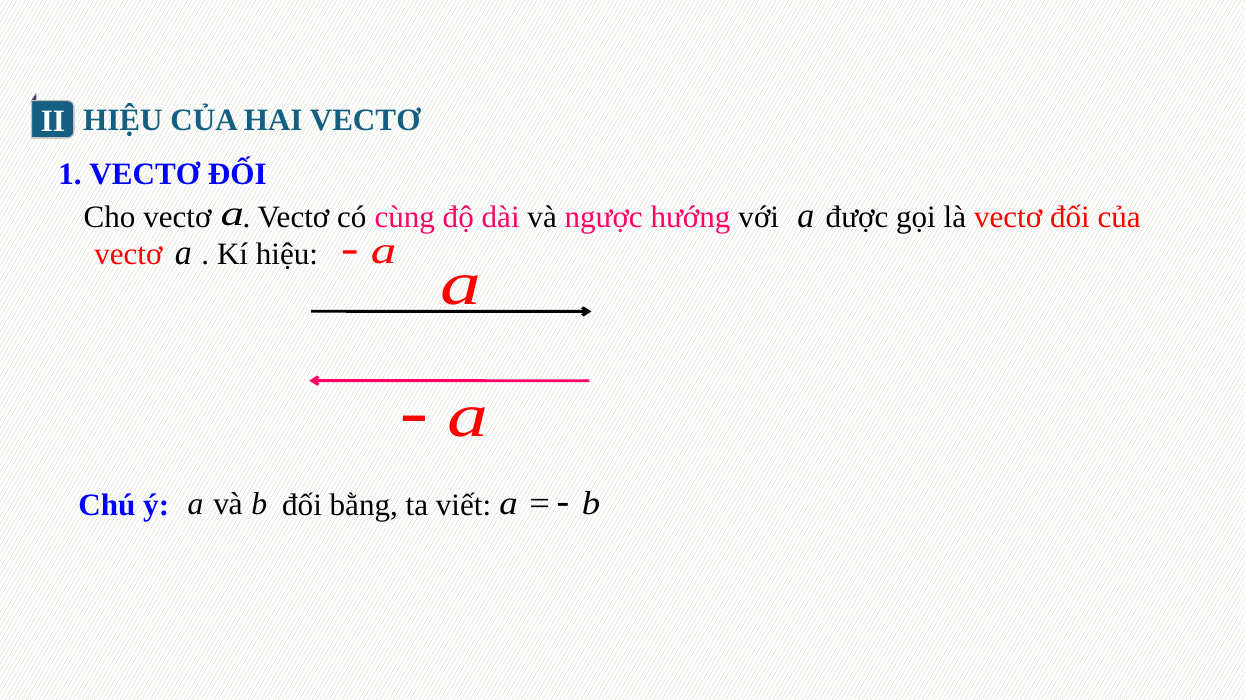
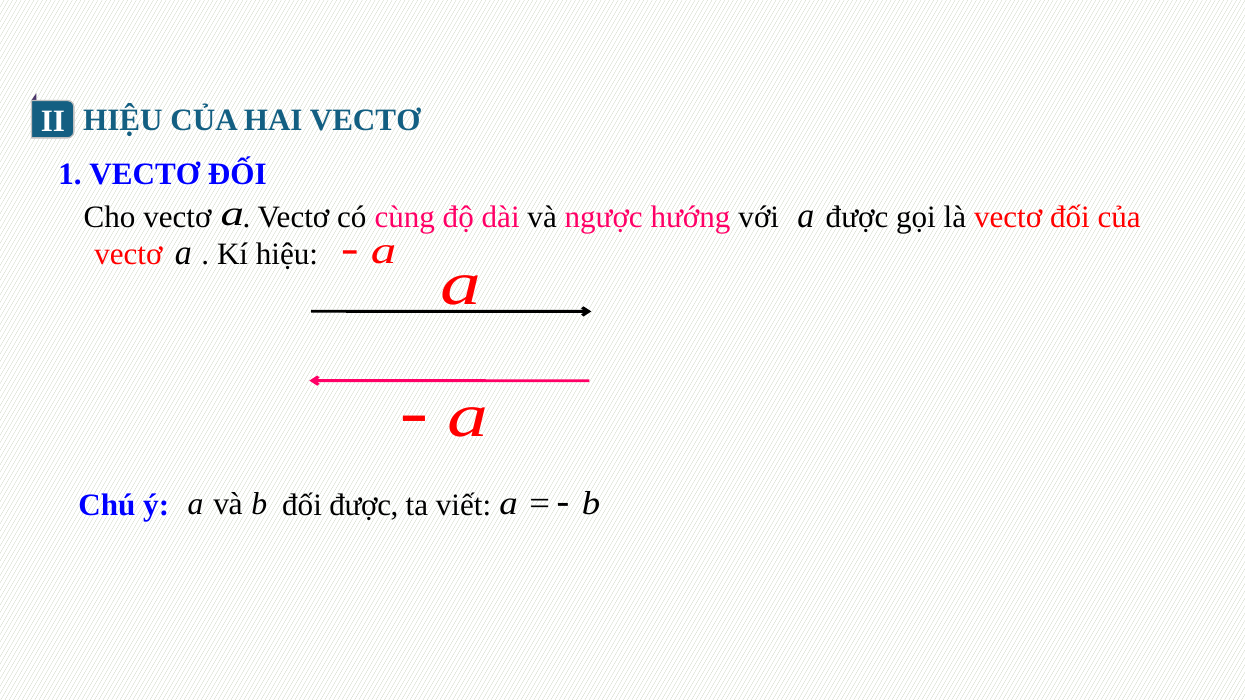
đối bằng: bằng -> được
